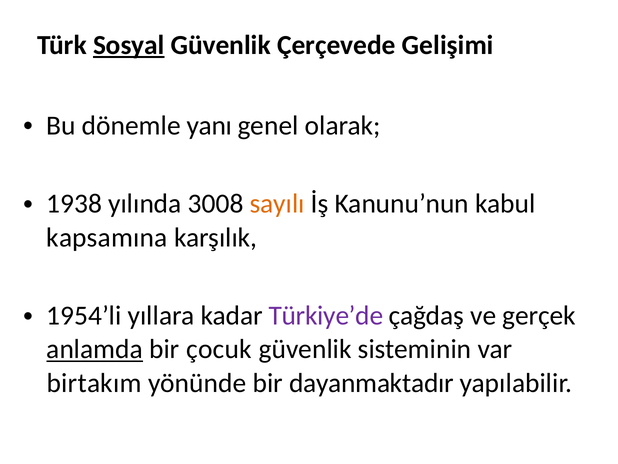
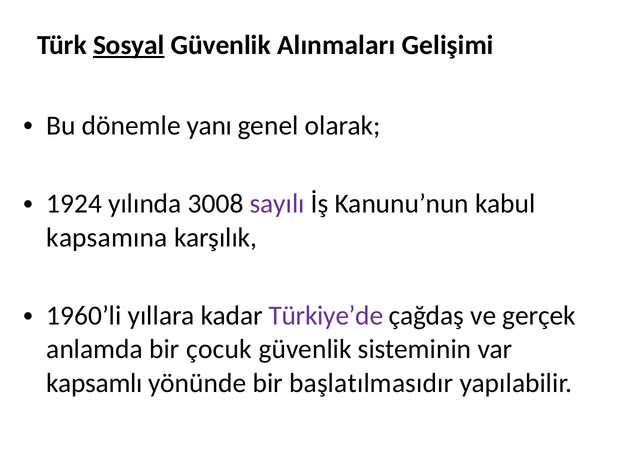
Çerçevede: Çerçevede -> Alınmaları
1938: 1938 -> 1924
sayılı colour: orange -> purple
1954’li: 1954’li -> 1960’li
anlamda underline: present -> none
birtakım: birtakım -> kapsamlı
dayanmaktadır: dayanmaktadır -> başlatılmasıdır
